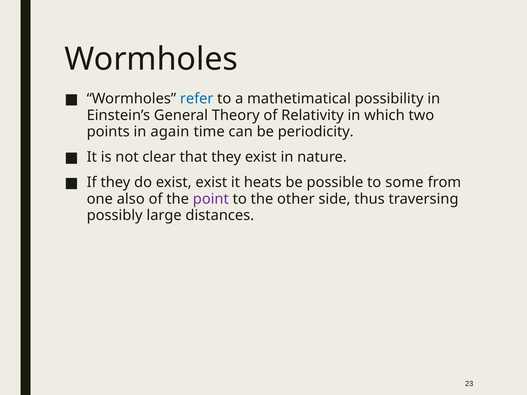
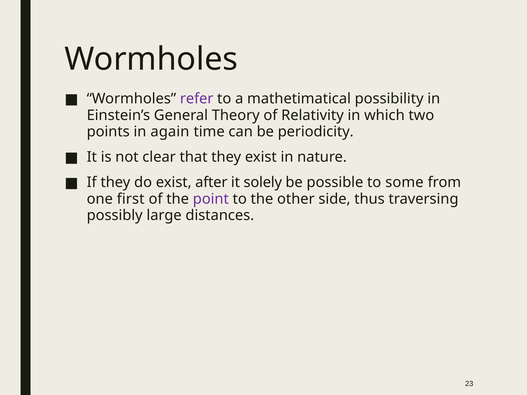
refer colour: blue -> purple
exist exist: exist -> after
heats: heats -> solely
also: also -> first
